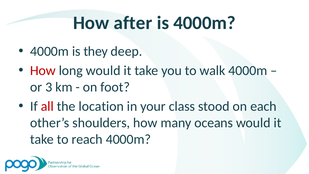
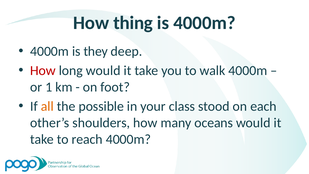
after: after -> thing
3: 3 -> 1
all colour: red -> orange
location: location -> possible
